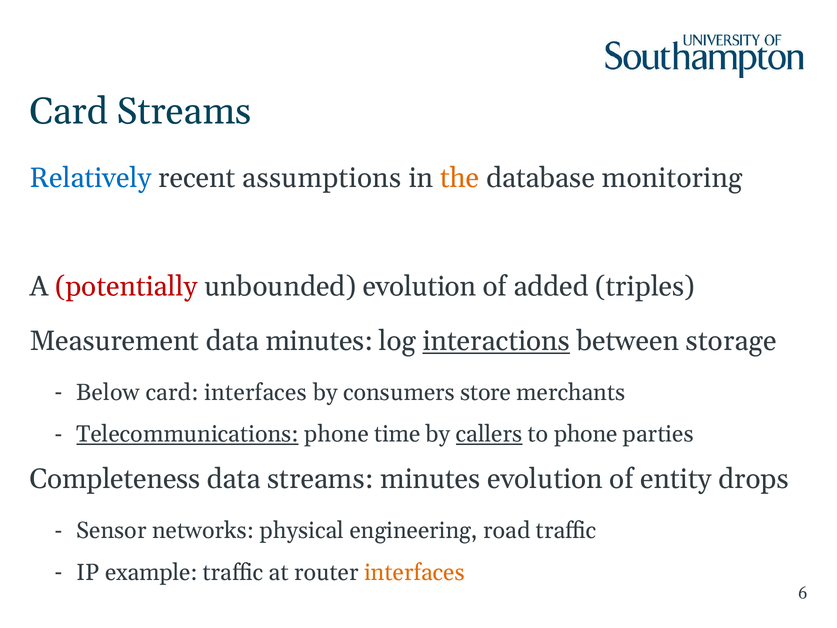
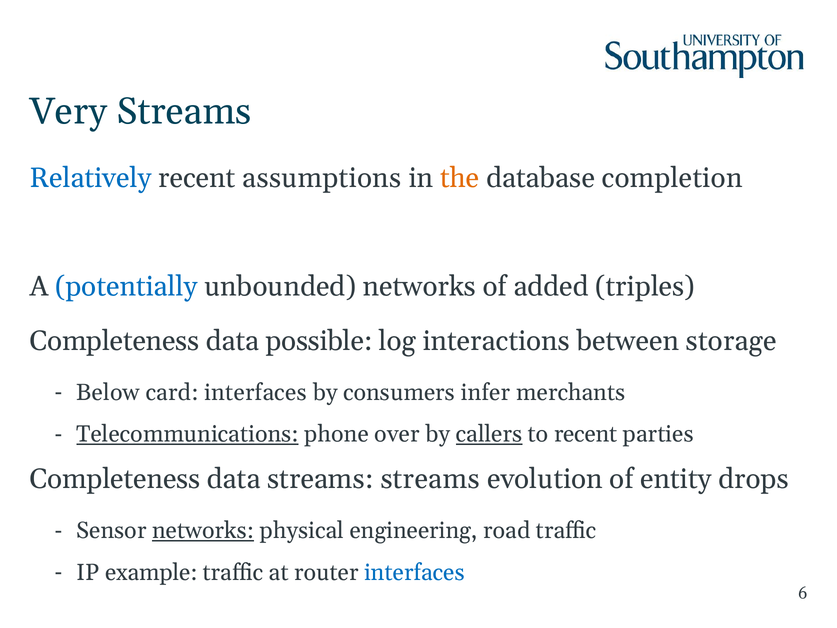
Card at (69, 111): Card -> Very
monitoring: monitoring -> completion
potentially colour: red -> blue
unbounded evolution: evolution -> networks
Measurement at (114, 341): Measurement -> Completeness
data minutes: minutes -> possible
interactions underline: present -> none
store: store -> infer
time: time -> over
to phone: phone -> recent
streams minutes: minutes -> streams
networks at (203, 530) underline: none -> present
interfaces at (414, 572) colour: orange -> blue
